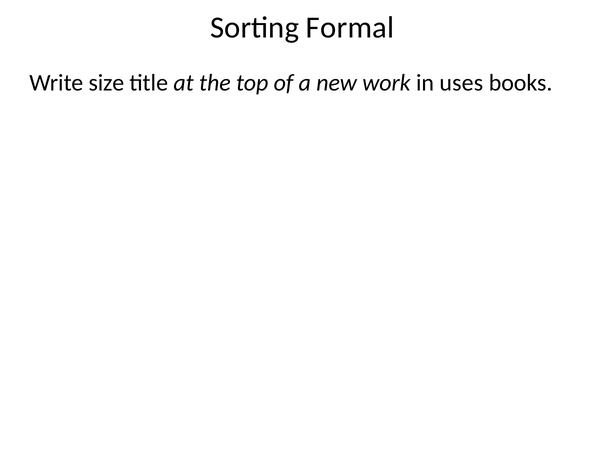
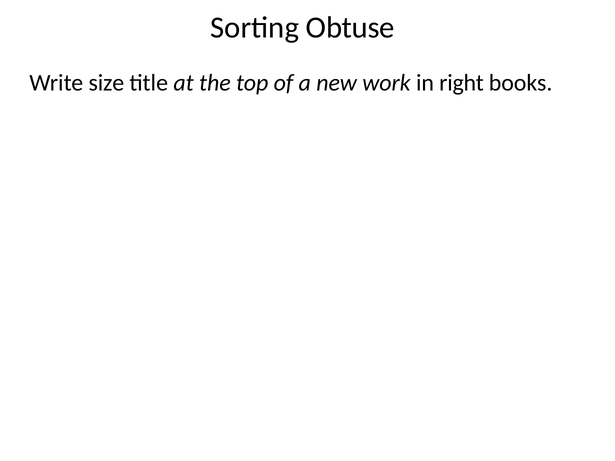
Formal: Formal -> Obtuse
uses: uses -> right
